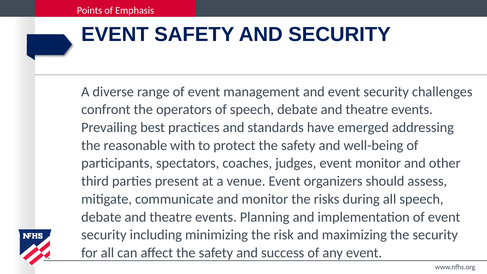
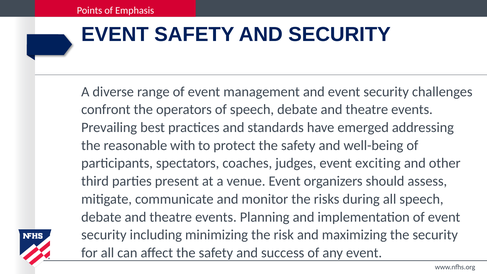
event monitor: monitor -> exciting
